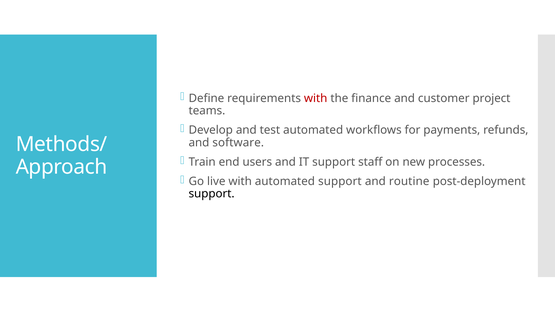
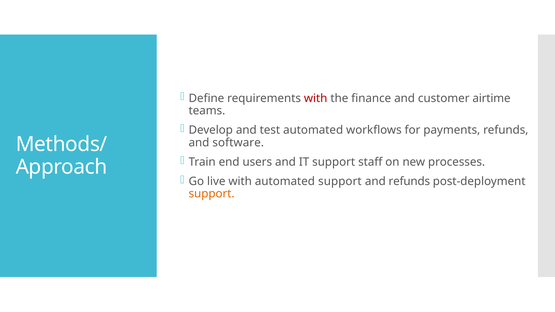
project: project -> airtime
and routine: routine -> refunds
support at (212, 194) colour: black -> orange
